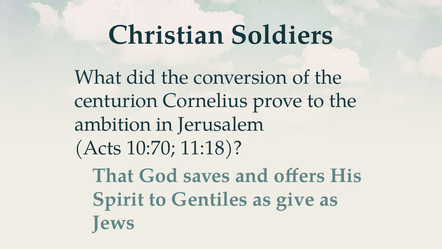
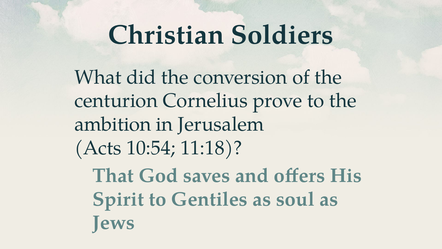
10:70: 10:70 -> 10:54
give: give -> soul
